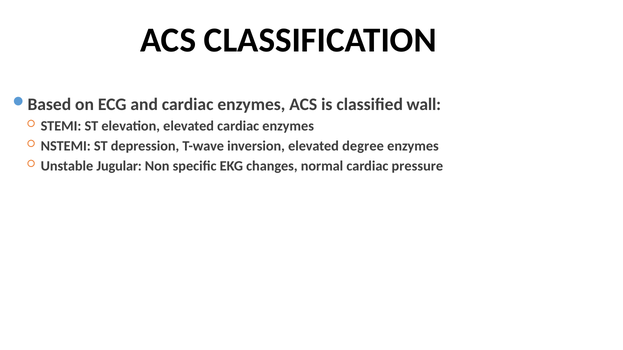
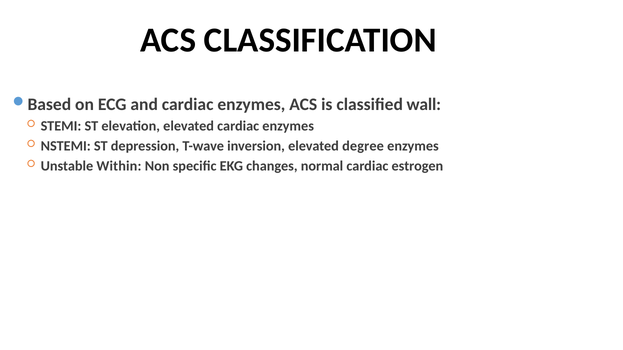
Jugular: Jugular -> Within
pressure: pressure -> estrogen
